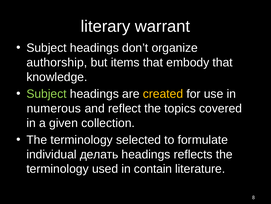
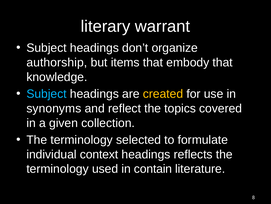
Subject at (47, 94) colour: light green -> light blue
numerous: numerous -> synonyms
делать: делать -> context
